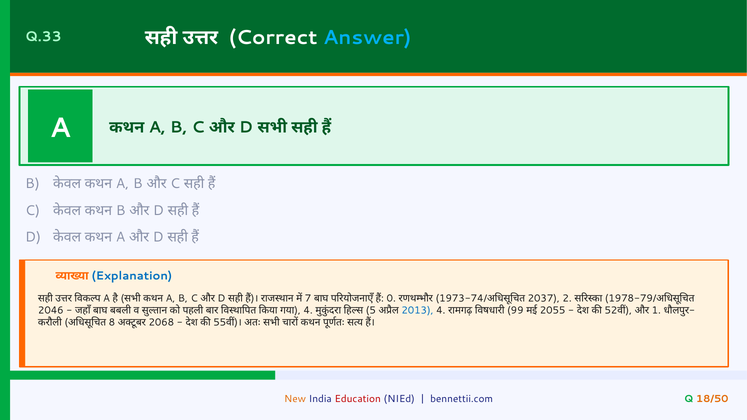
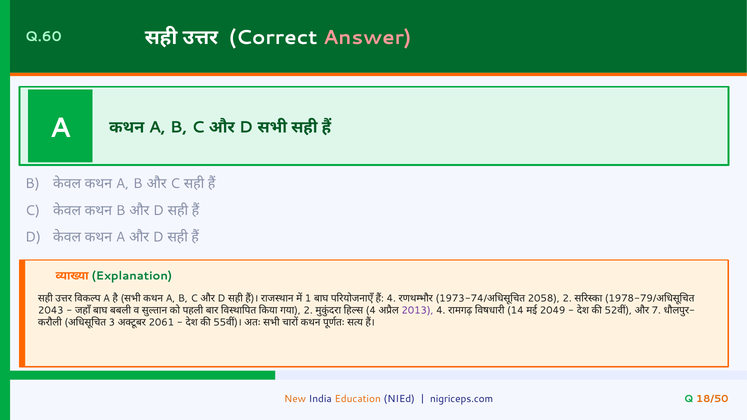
Q.33: Q.33 -> Q.60
Answer colour: light blue -> pink
Explanation colour: blue -> green
7: 7 -> 1
0 at (391, 299): 0 -> 4
2037: 2037 -> 2058
2046: 2046 -> 2043
4 at (308, 311): 4 -> 2
5 at (371, 311): 5 -> 4
2013 colour: blue -> purple
99: 99 -> 14
2055: 2055 -> 2049
1: 1 -> 7
8: 8 -> 3
2068: 2068 -> 2061
Education colour: red -> orange
bennettii.com: bennettii.com -> nigriceps.com
